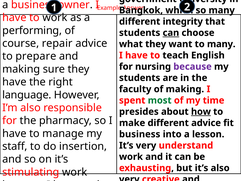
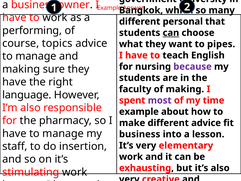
integrity: integrity -> personal
repair: repair -> topics
to many: many -> pipes
prepare at (36, 56): prepare -> manage
most colour: green -> purple
presides at (139, 112): presides -> example
how underline: present -> none
understand: understand -> elementary
